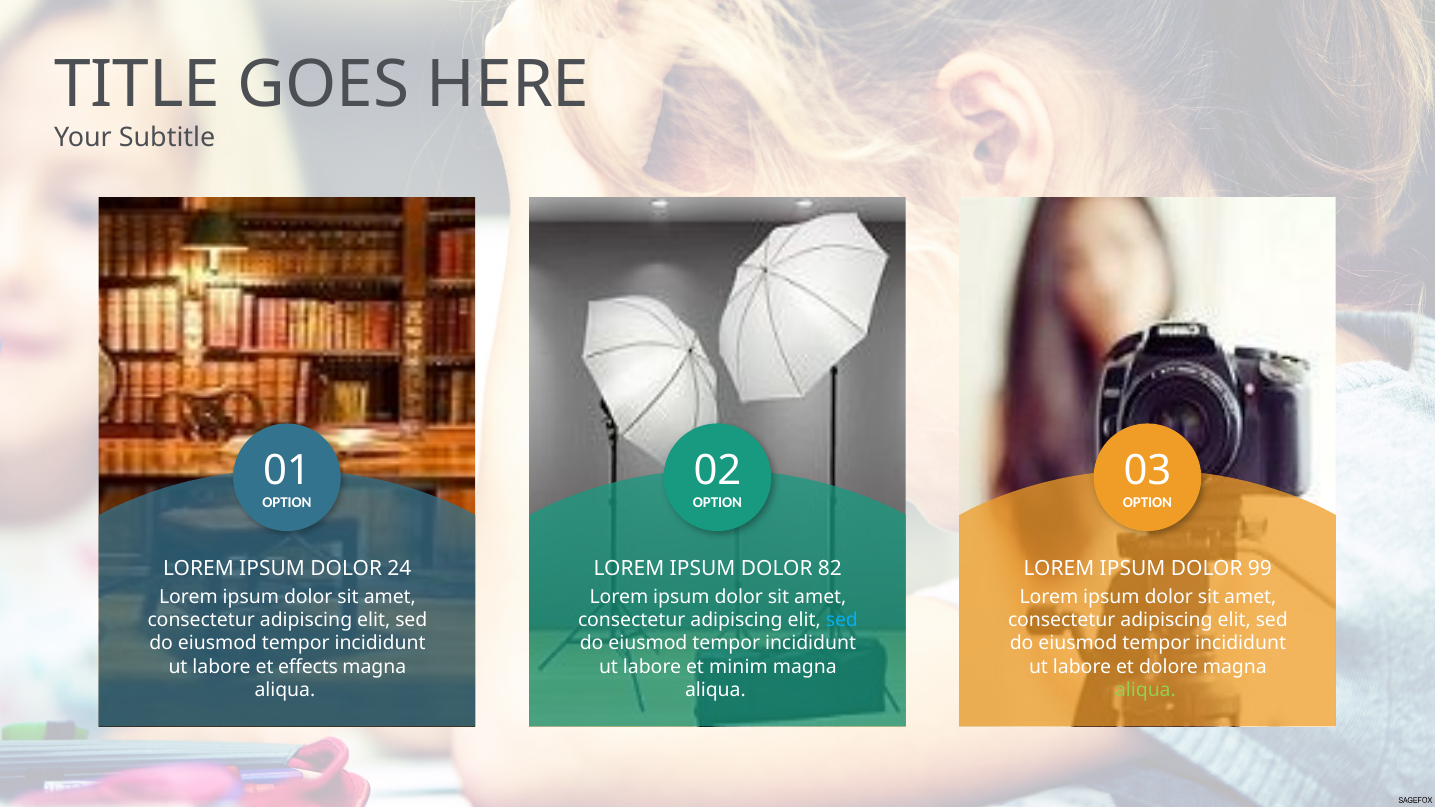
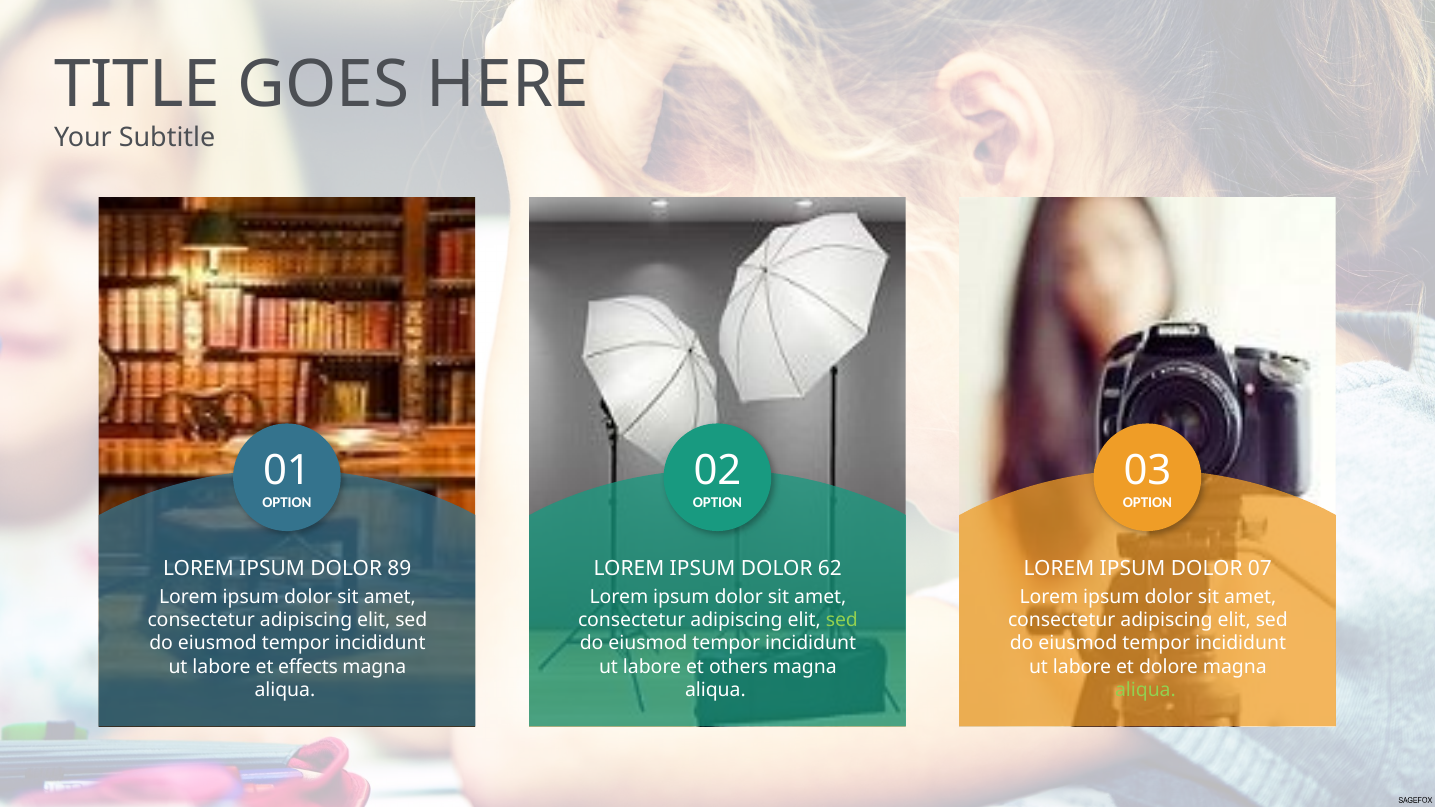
24: 24 -> 89
82: 82 -> 62
99: 99 -> 07
sed at (842, 620) colour: light blue -> light green
minim: minim -> others
